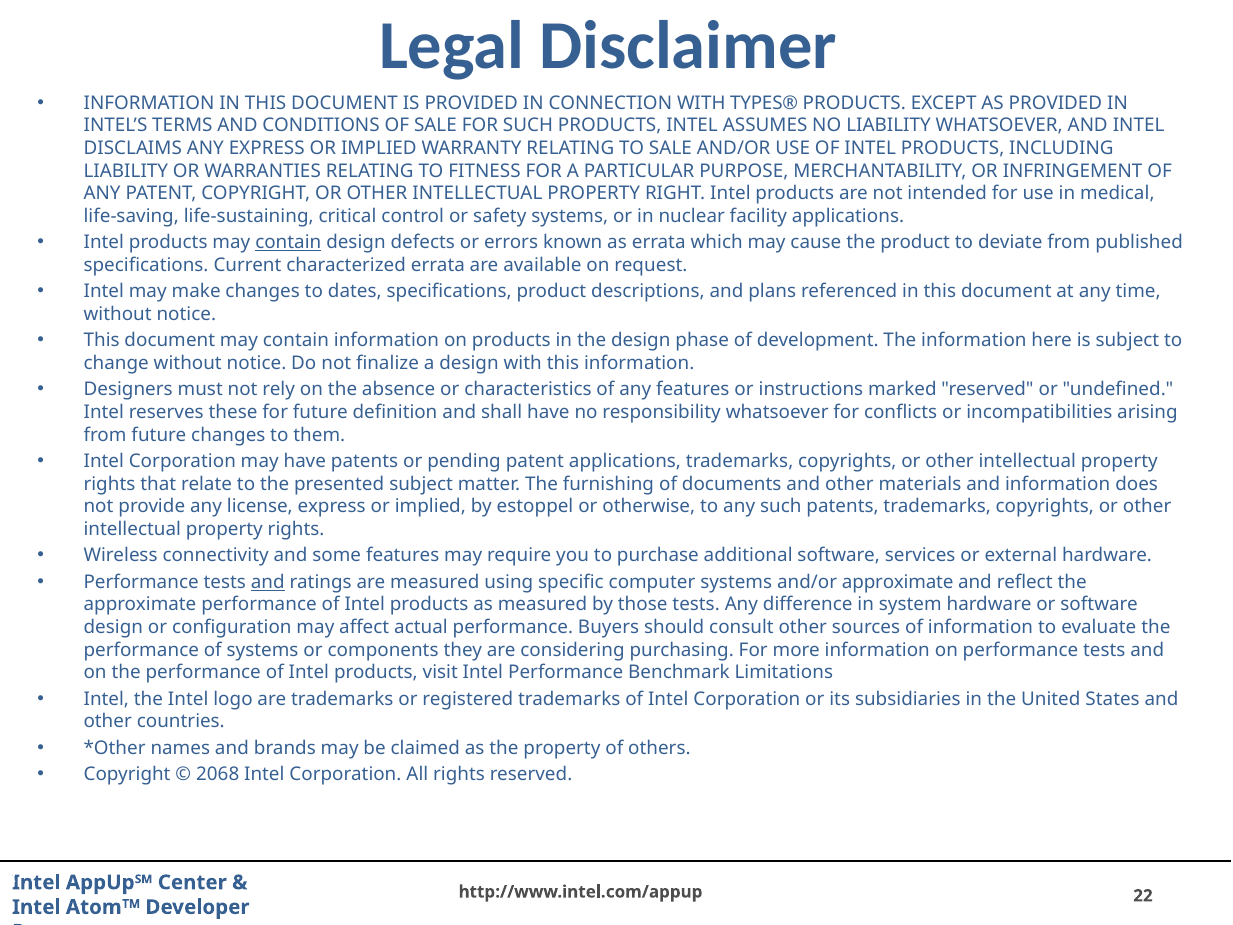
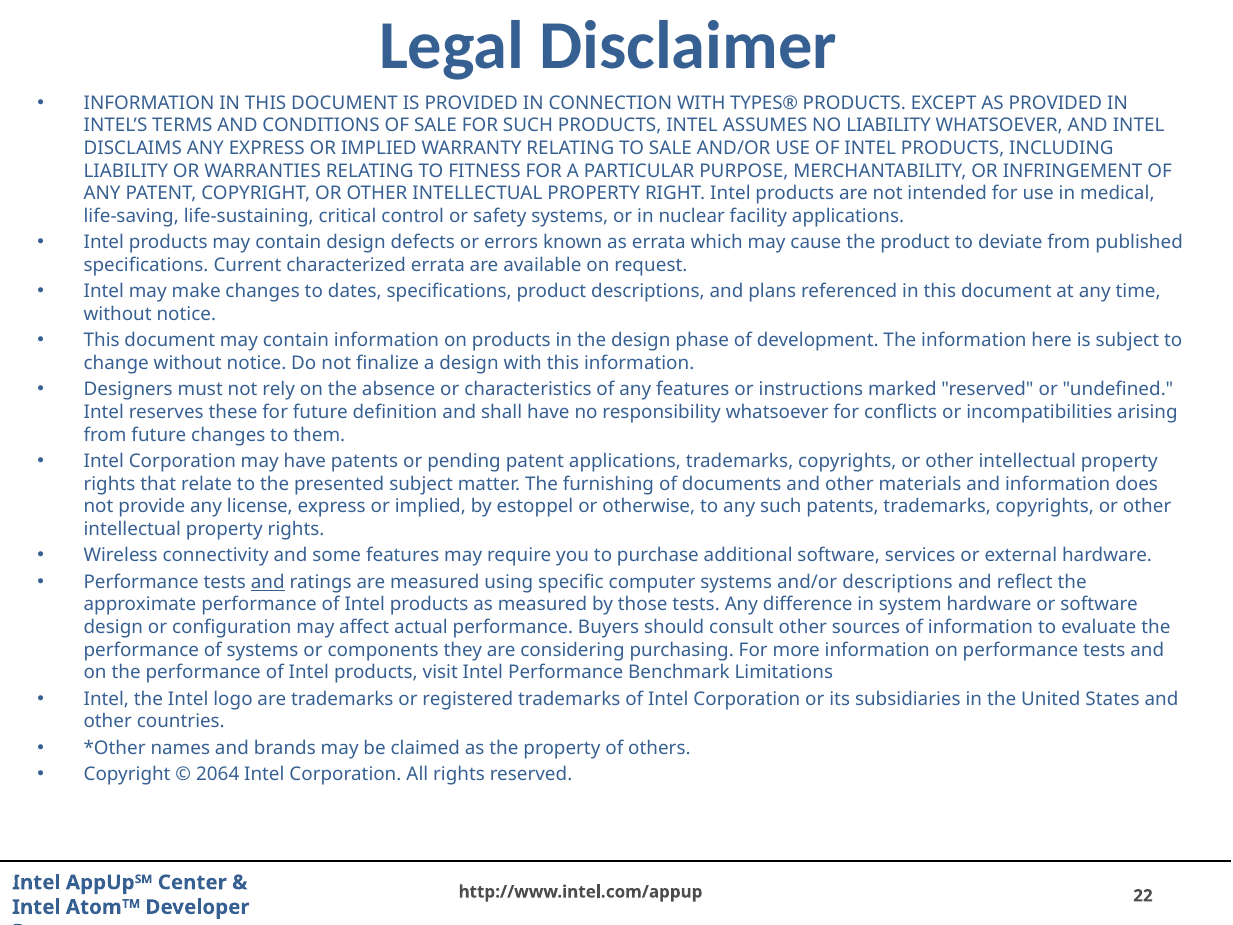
contain at (288, 242) underline: present -> none
and/or approximate: approximate -> descriptions
2068: 2068 -> 2064
